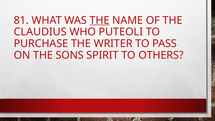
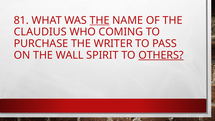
PUTEOLI: PUTEOLI -> COMING
SONS: SONS -> WALL
OTHERS underline: none -> present
